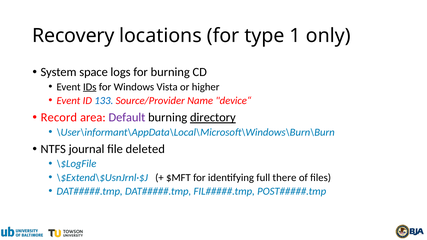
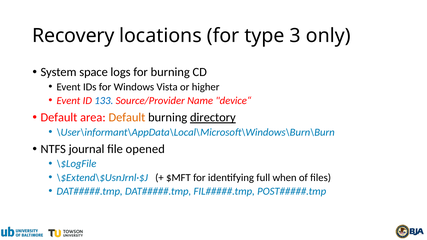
1: 1 -> 3
IDs underline: present -> none
Record at (59, 118): Record -> Default
Default at (127, 118) colour: purple -> orange
deleted: deleted -> opened
there: there -> when
